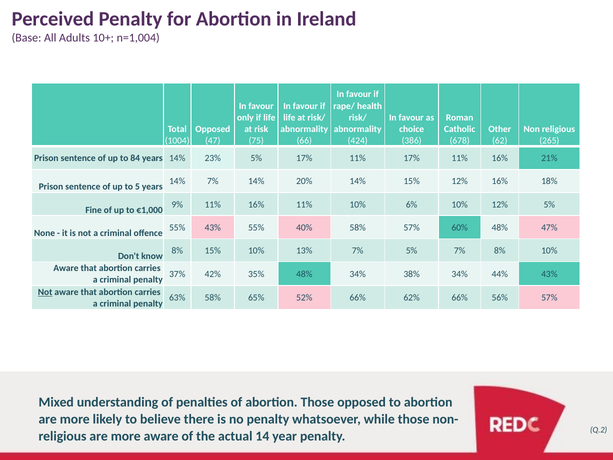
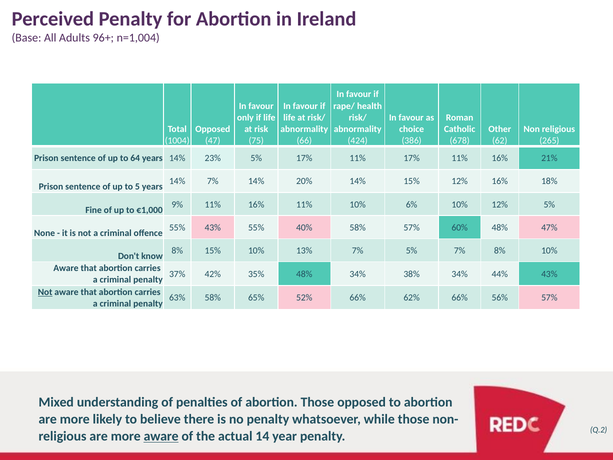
10+: 10+ -> 96+
84: 84 -> 64
aware at (161, 436) underline: none -> present
